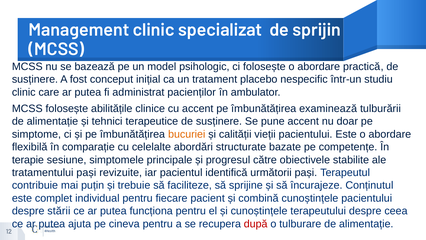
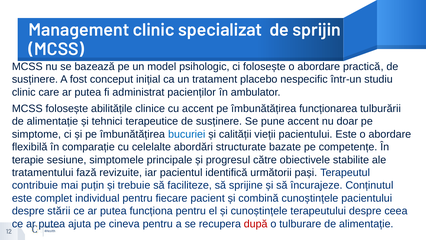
examinează: examinează -> funcționarea
bucuriei colour: orange -> blue
tratamentului pași: pași -> fază
